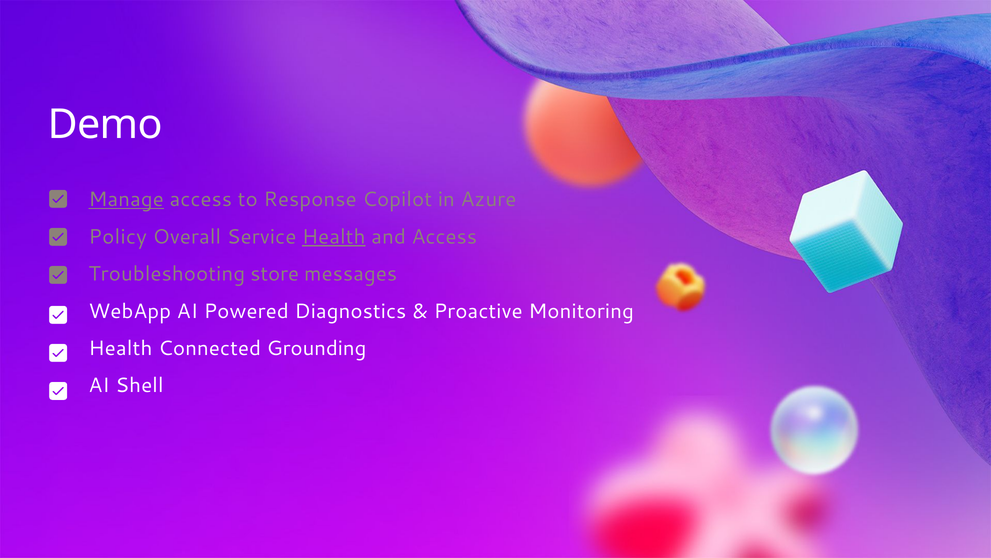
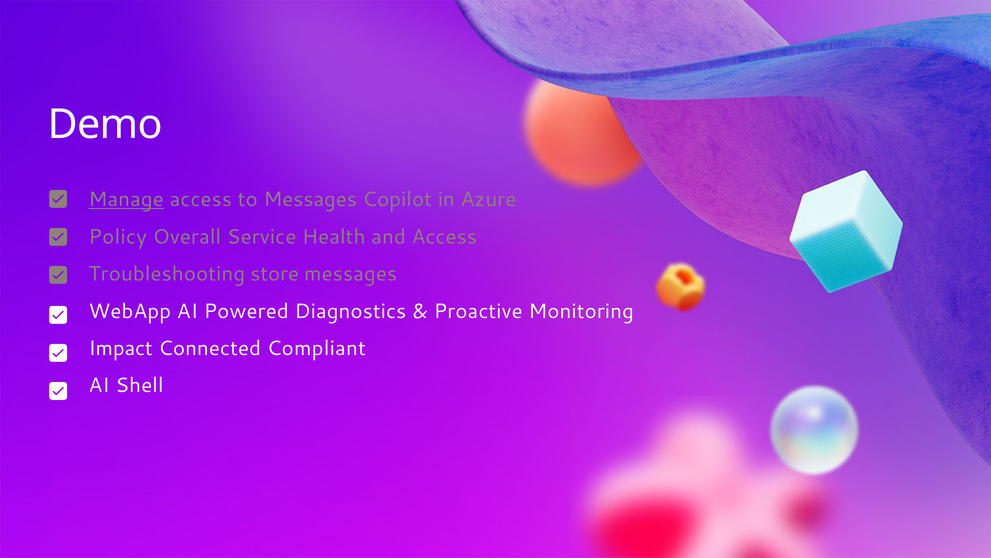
to Response: Response -> Messages
Health at (334, 237) underline: present -> none
Health at (120, 348): Health -> Impact
Grounding: Grounding -> Compliant
